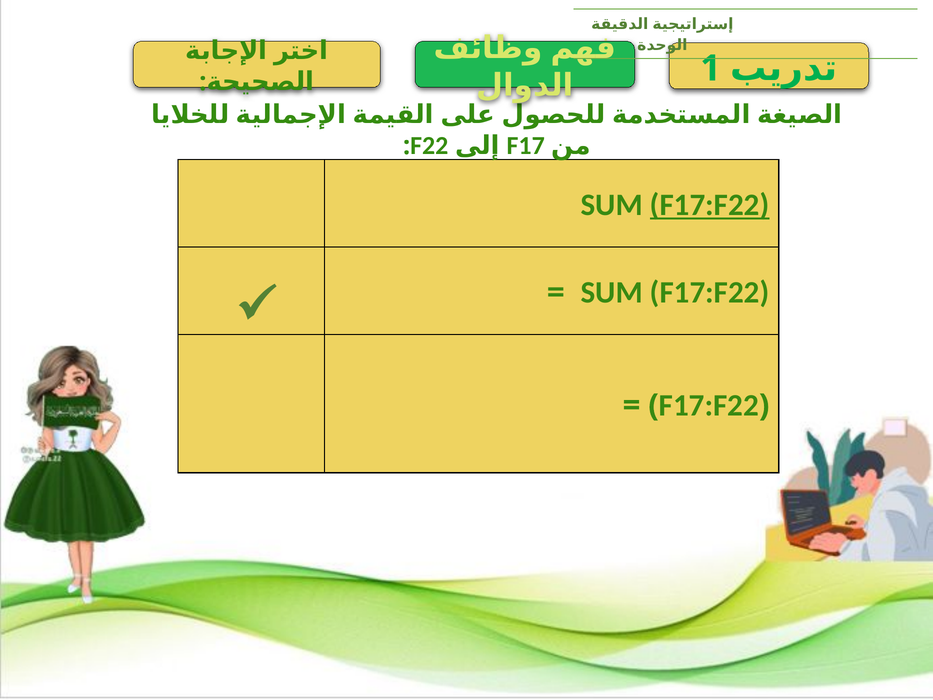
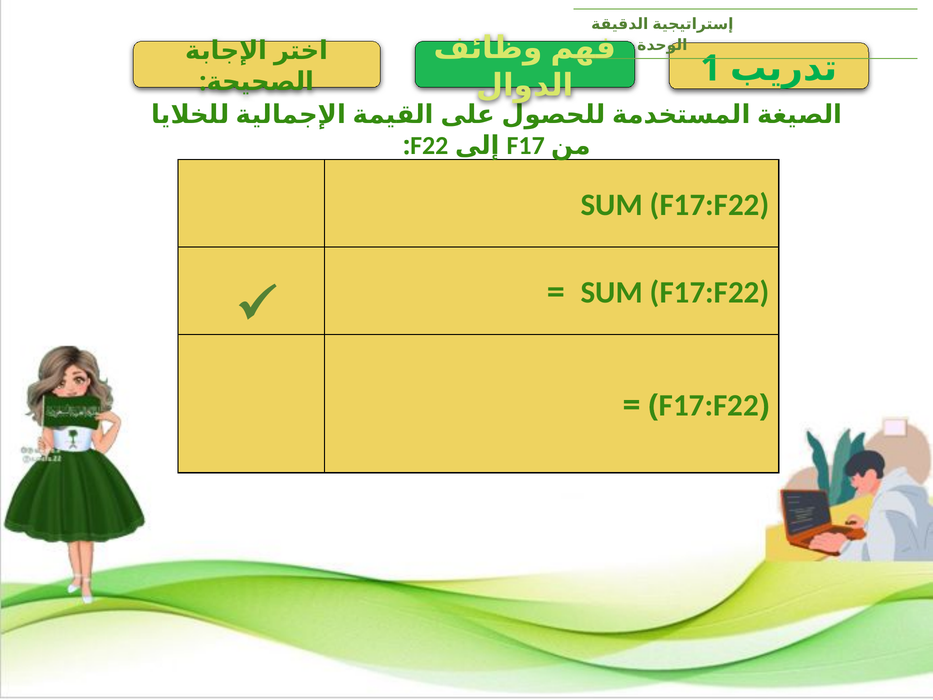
F17:F22 at (710, 205) underline: present -> none
